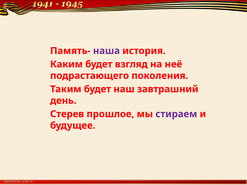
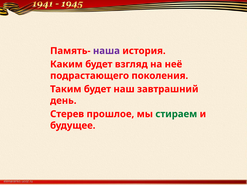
стираем colour: purple -> green
